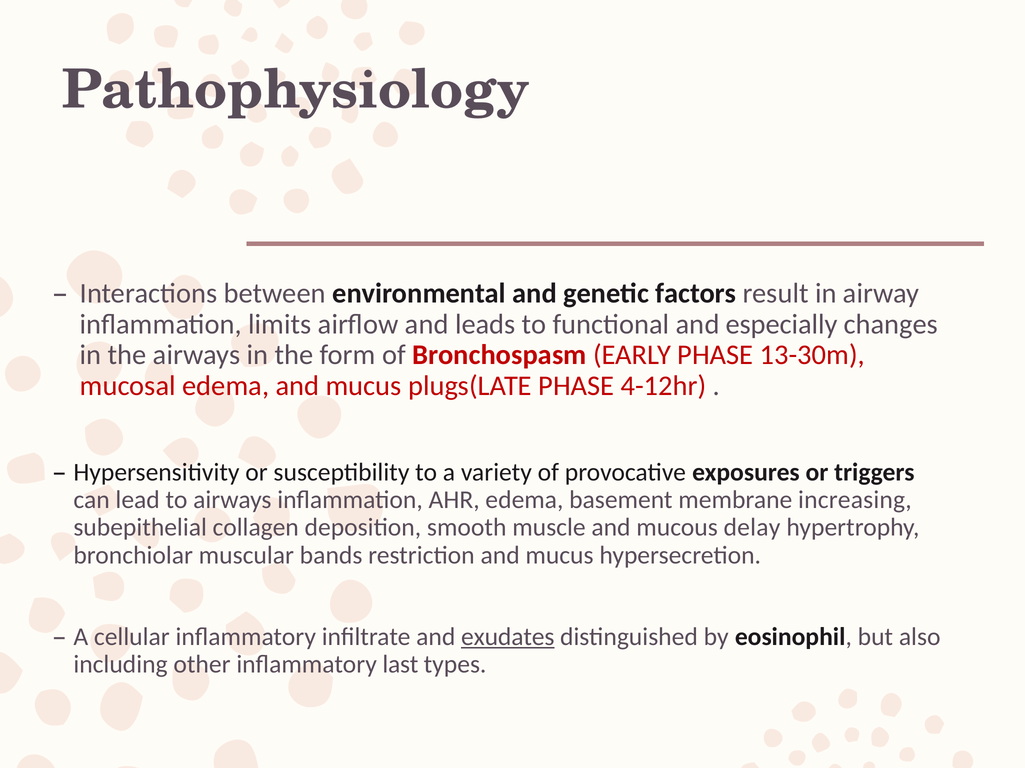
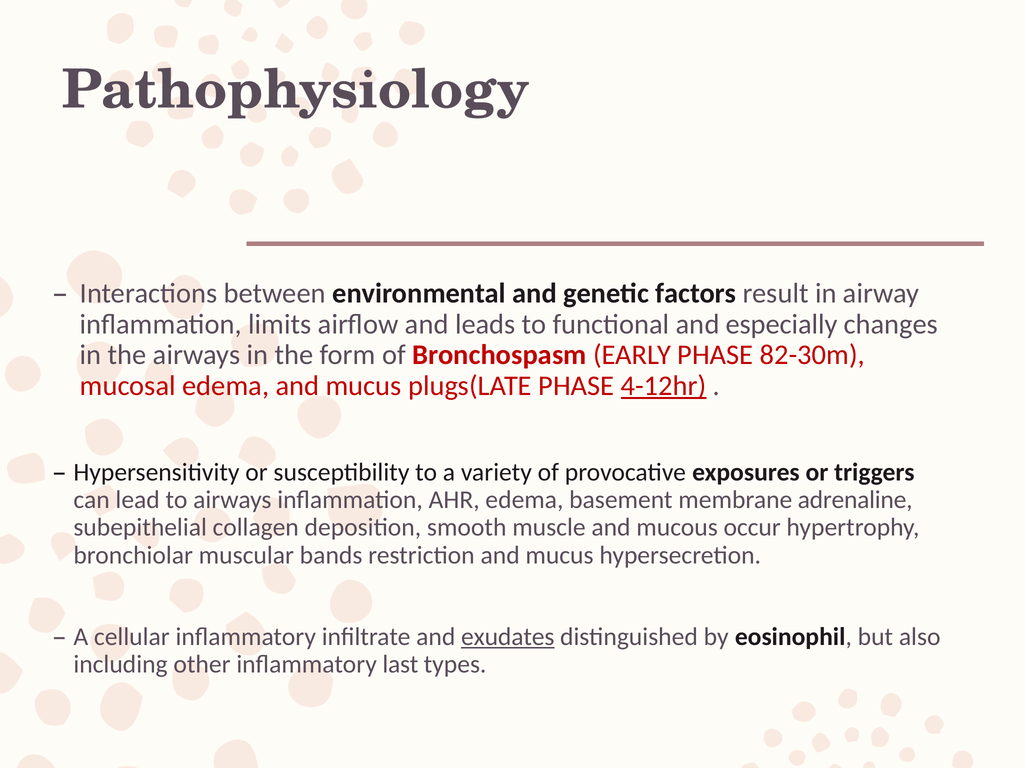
13-30m: 13-30m -> 82-30m
4-12hr underline: none -> present
increasing: increasing -> adrenaline
delay: delay -> occur
